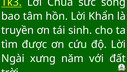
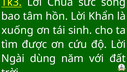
truyền: truyền -> xuống
xưng: xưng -> dùng
